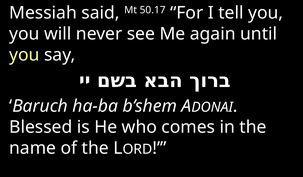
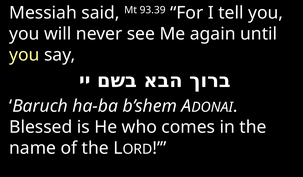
50.17: 50.17 -> 93.39
